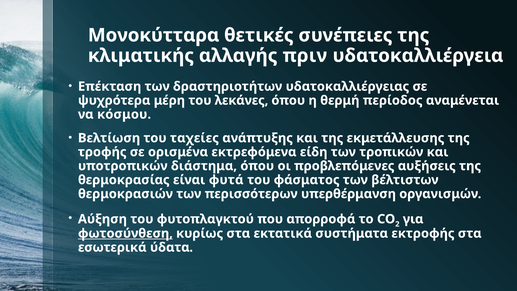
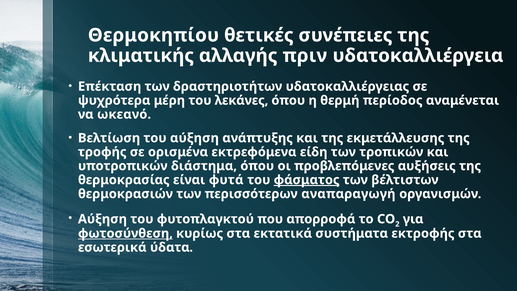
Μονοκύτταρα: Μονοκύτταρα -> Θερμοκηπίου
κόσμου: κόσμου -> ωκεανό
του ταχείες: ταχείες -> αύξηση
φάσματος underline: none -> present
υπερθέρμανση: υπερθέρμανση -> αναπαραγωγή
